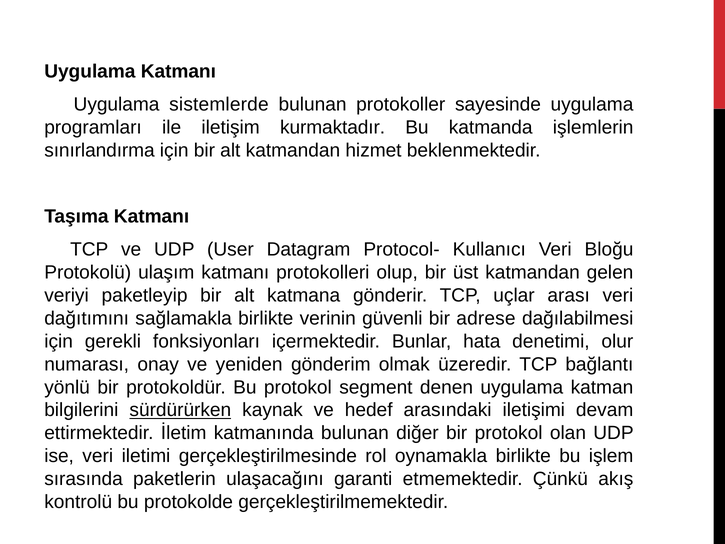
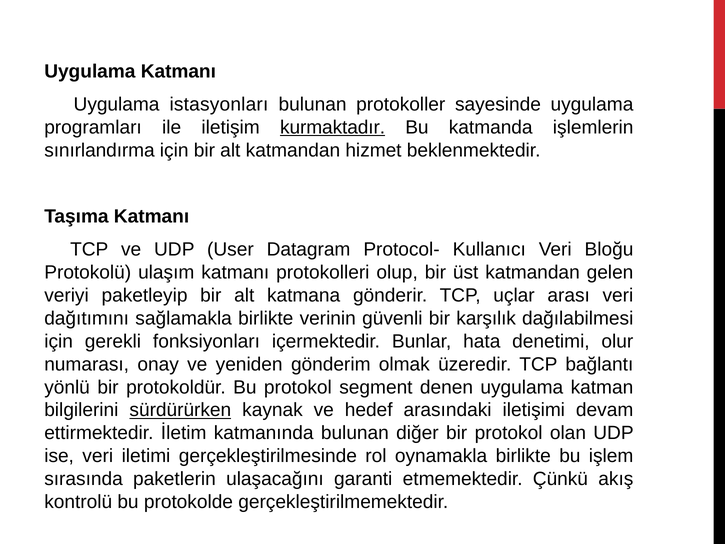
sistemlerde: sistemlerde -> istasyonları
kurmaktadır underline: none -> present
adrese: adrese -> karşılık
